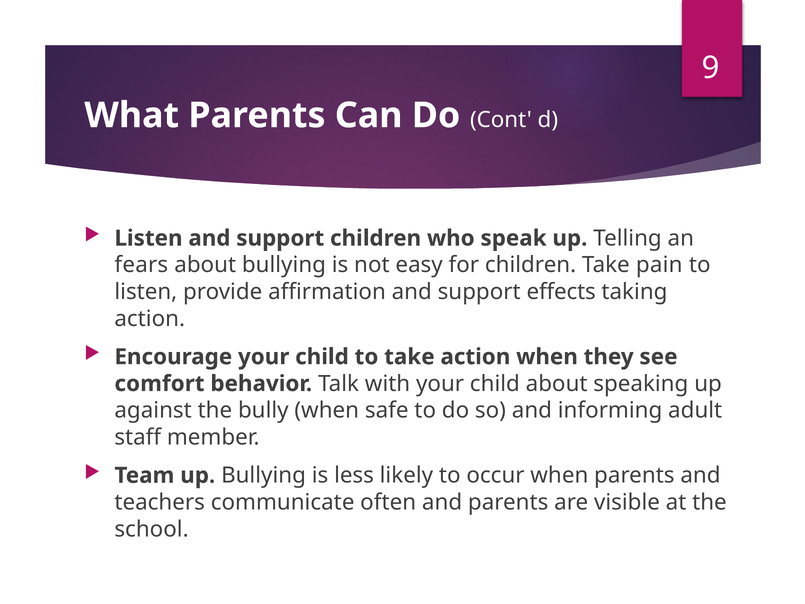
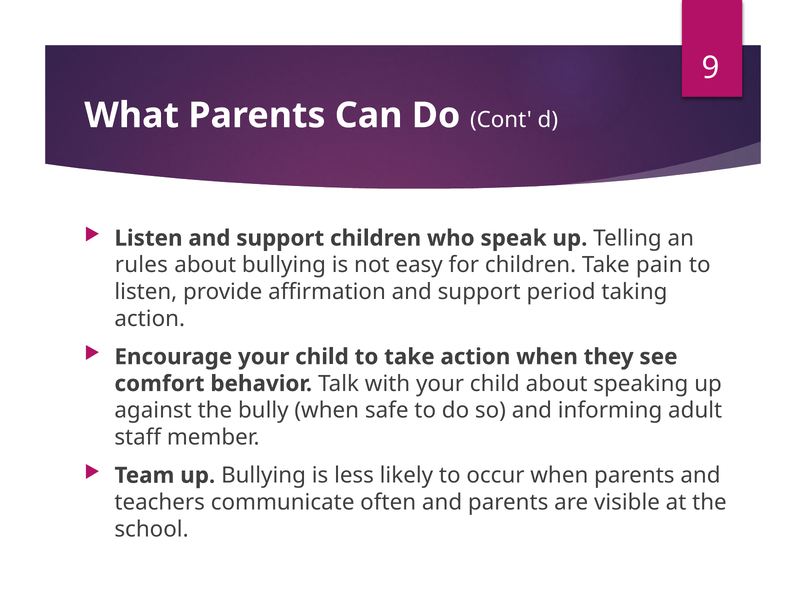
fears: fears -> rules
effects: effects -> period
